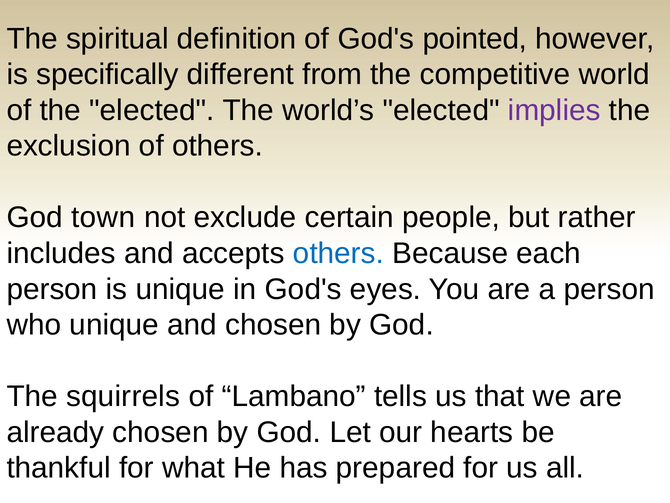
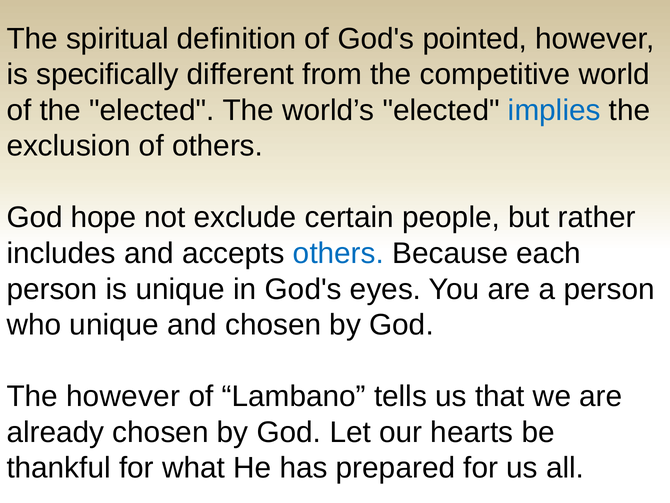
implies colour: purple -> blue
town: town -> hope
The squirrels: squirrels -> however
